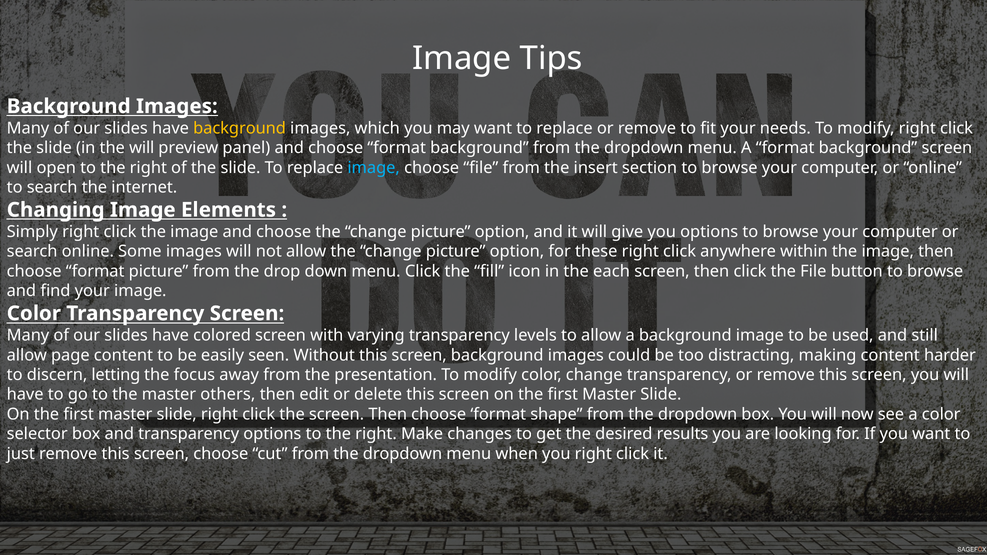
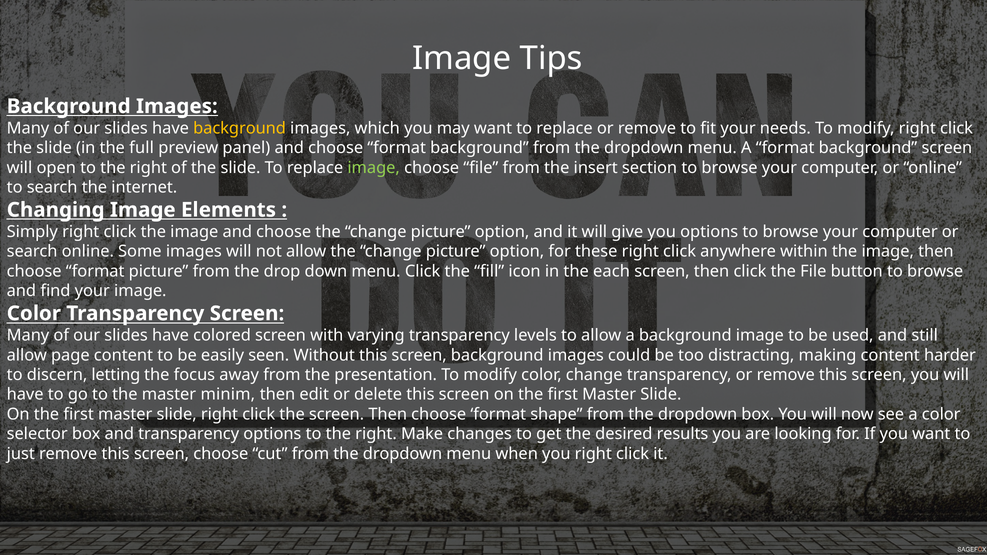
the will: will -> full
image at (374, 168) colour: light blue -> light green
others: others -> minim
